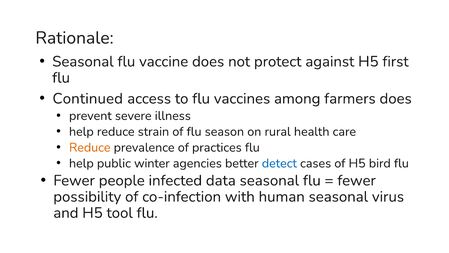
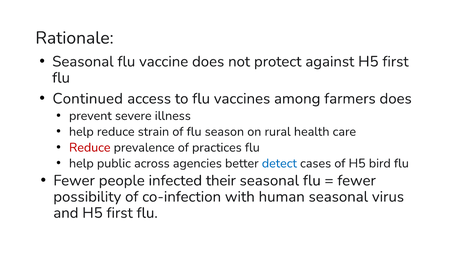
Reduce at (90, 147) colour: orange -> red
winter: winter -> across
data: data -> their
and H5 tool: tool -> first
